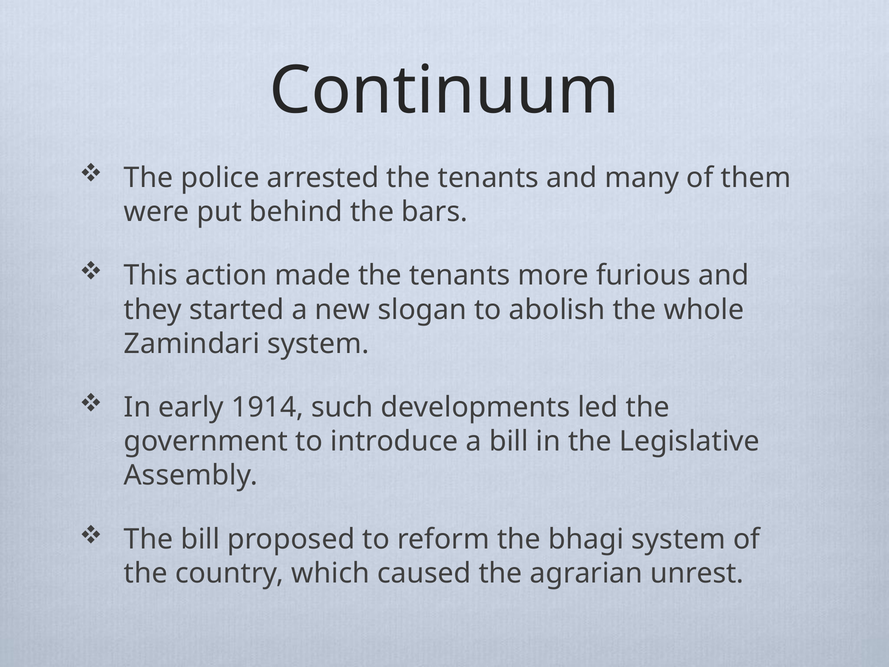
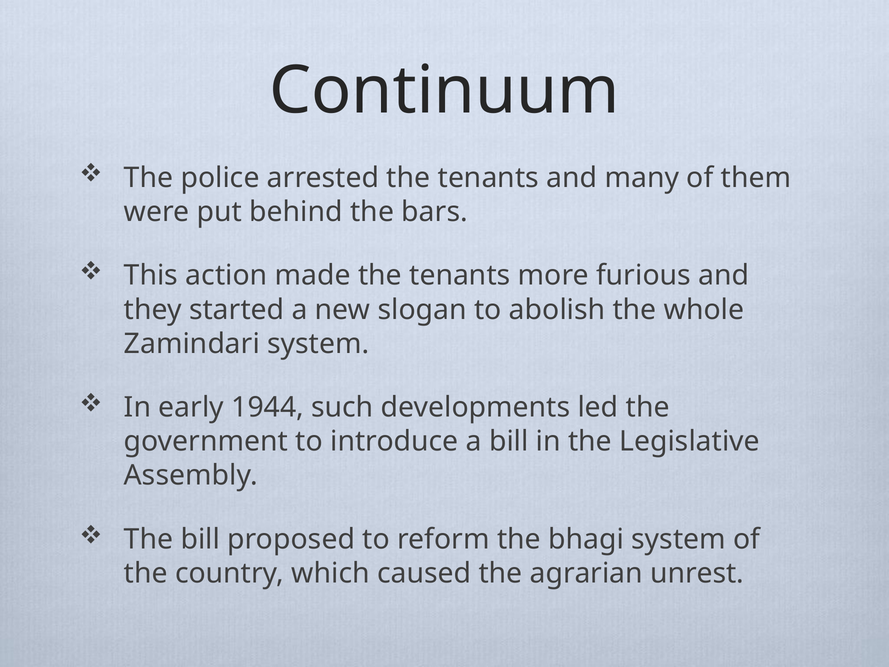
1914: 1914 -> 1944
